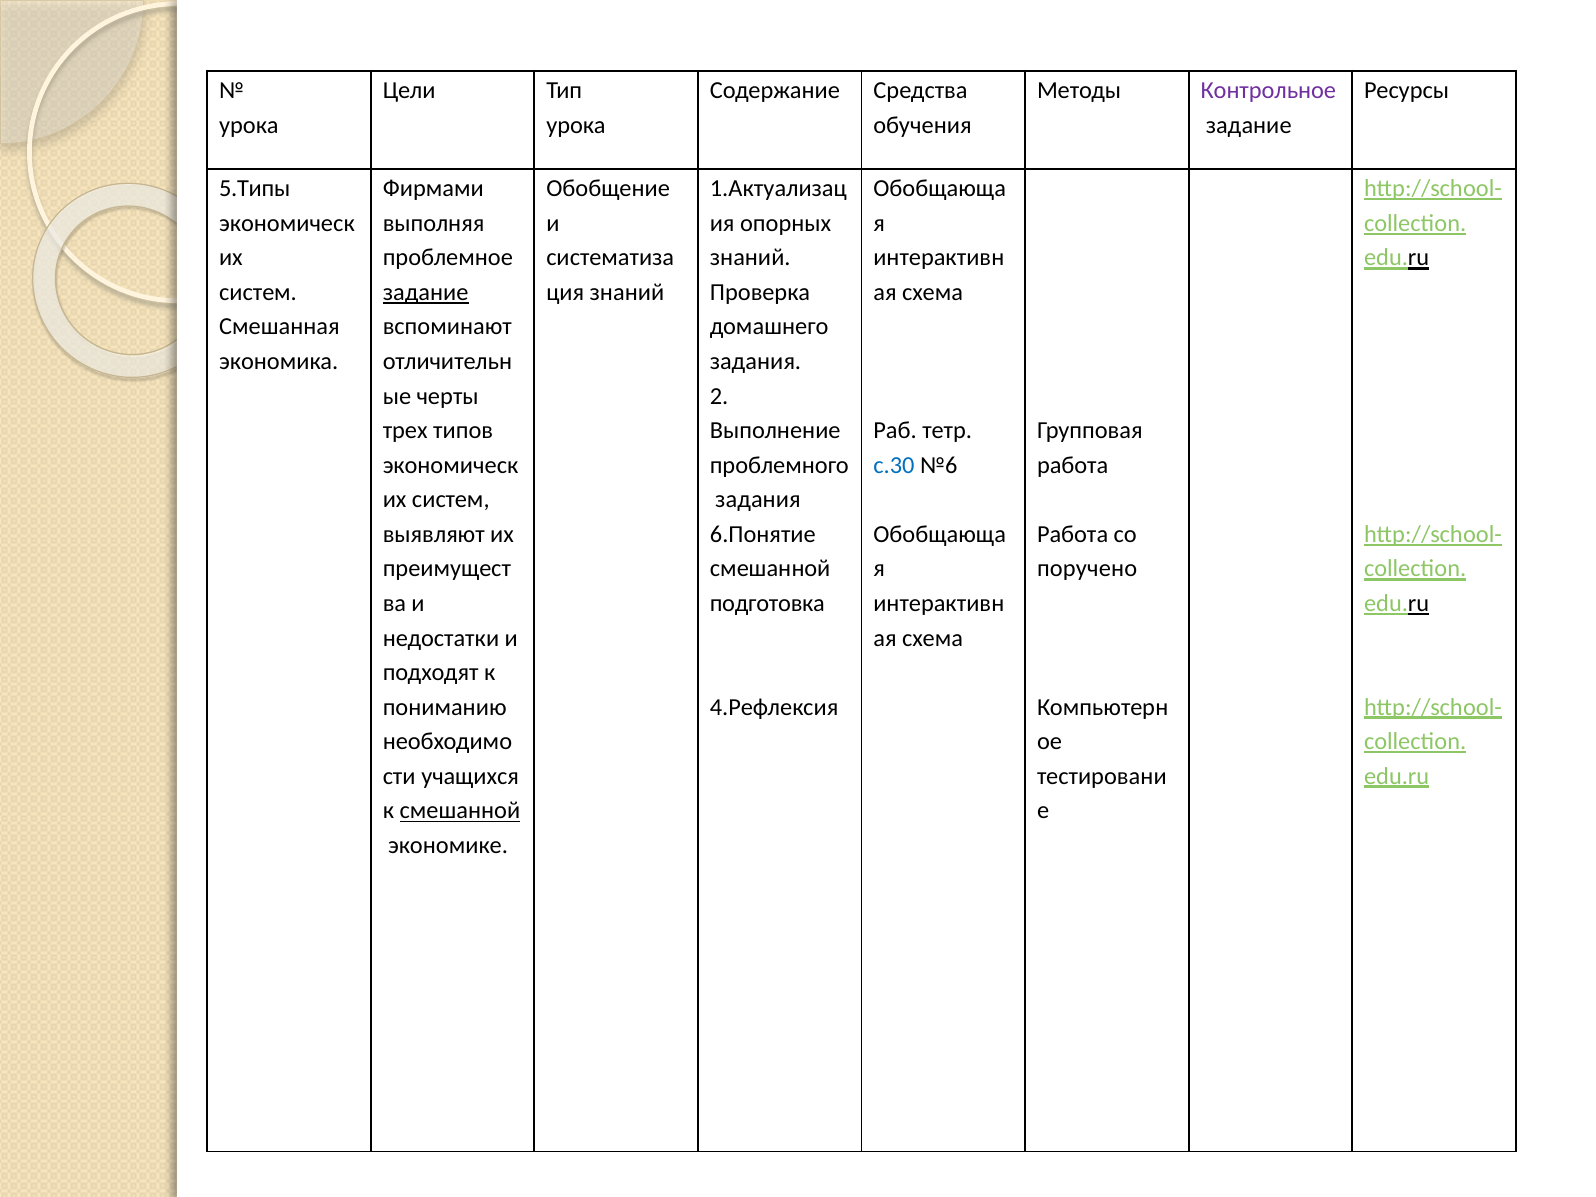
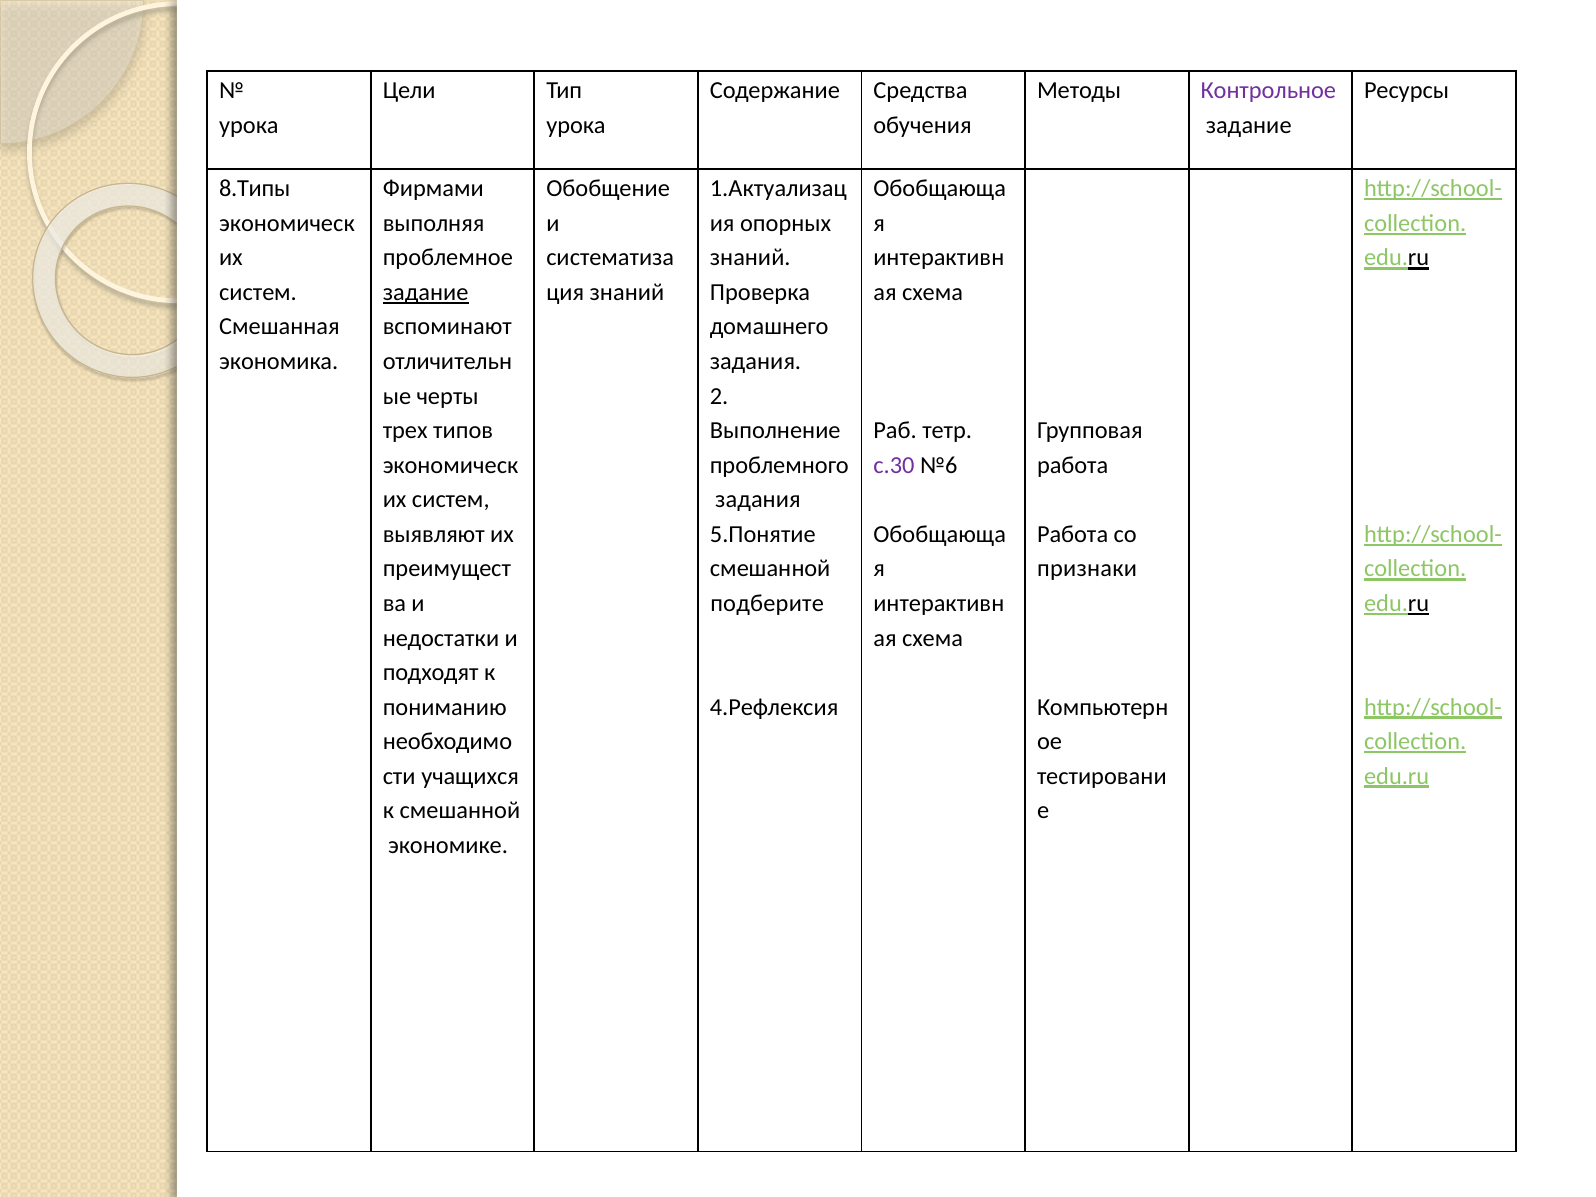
5.Типы: 5.Типы -> 8.Типы
с.30 colour: blue -> purple
6.Понятие: 6.Понятие -> 5.Понятие
поручено: поручено -> признаки
подготовка: подготовка -> подберите
смешанной at (460, 811) underline: present -> none
